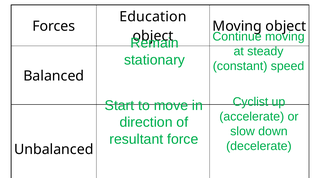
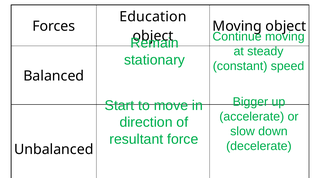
Cyclist: Cyclist -> Bigger
